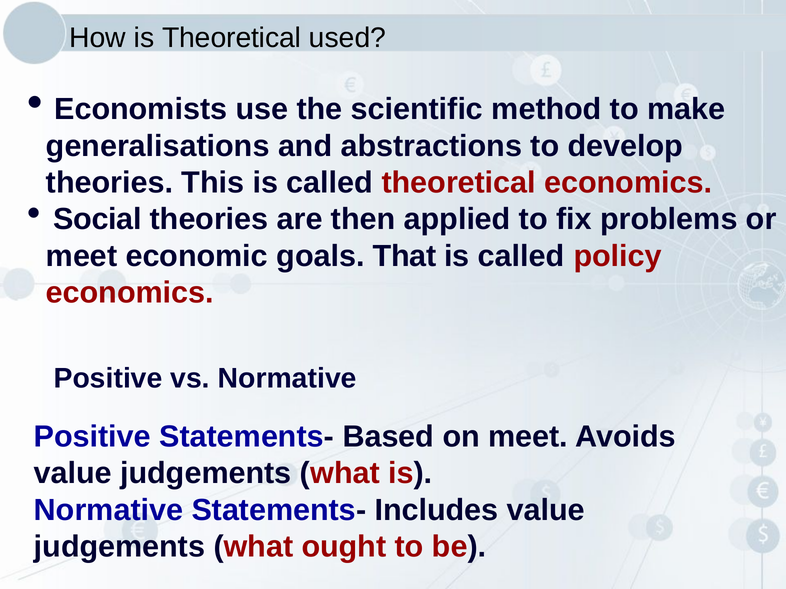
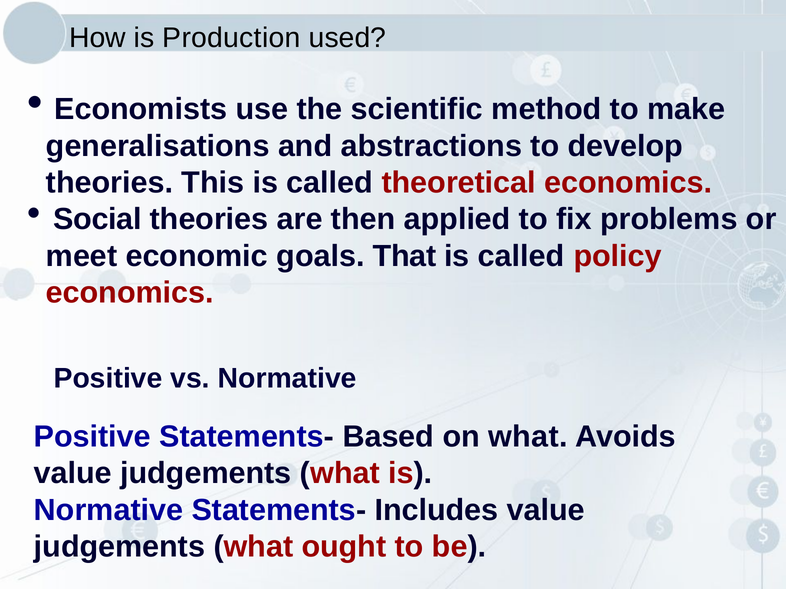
is Theoretical: Theoretical -> Production
on meet: meet -> what
